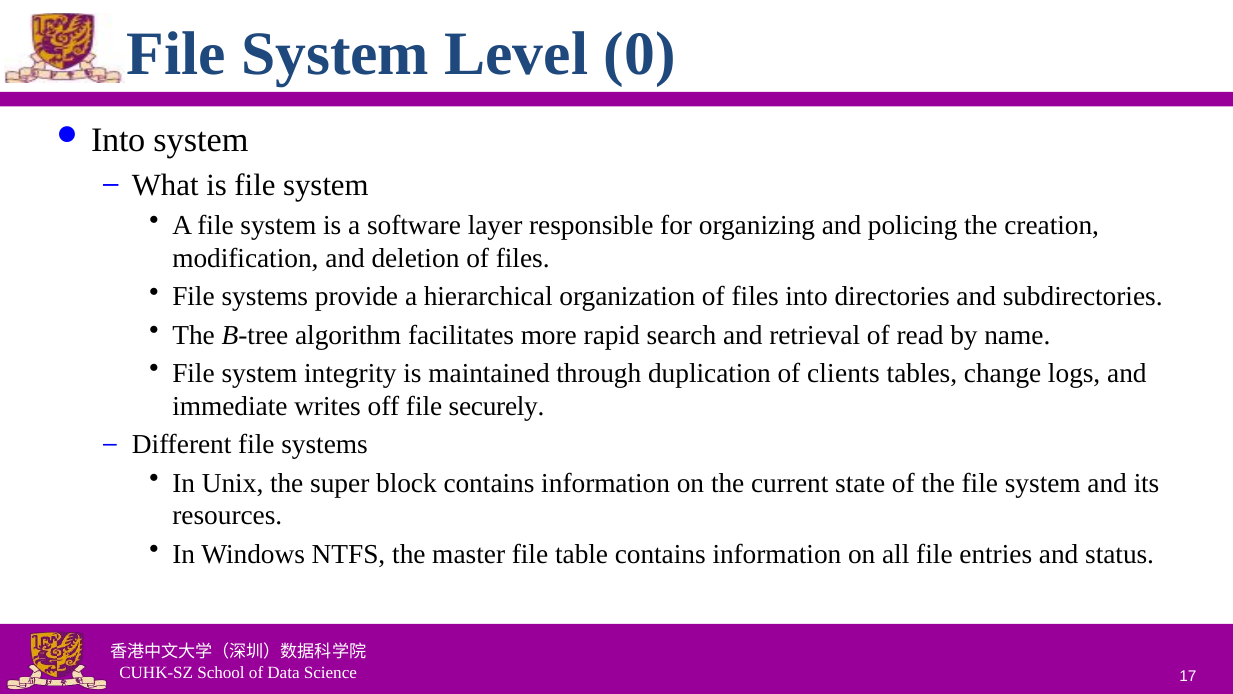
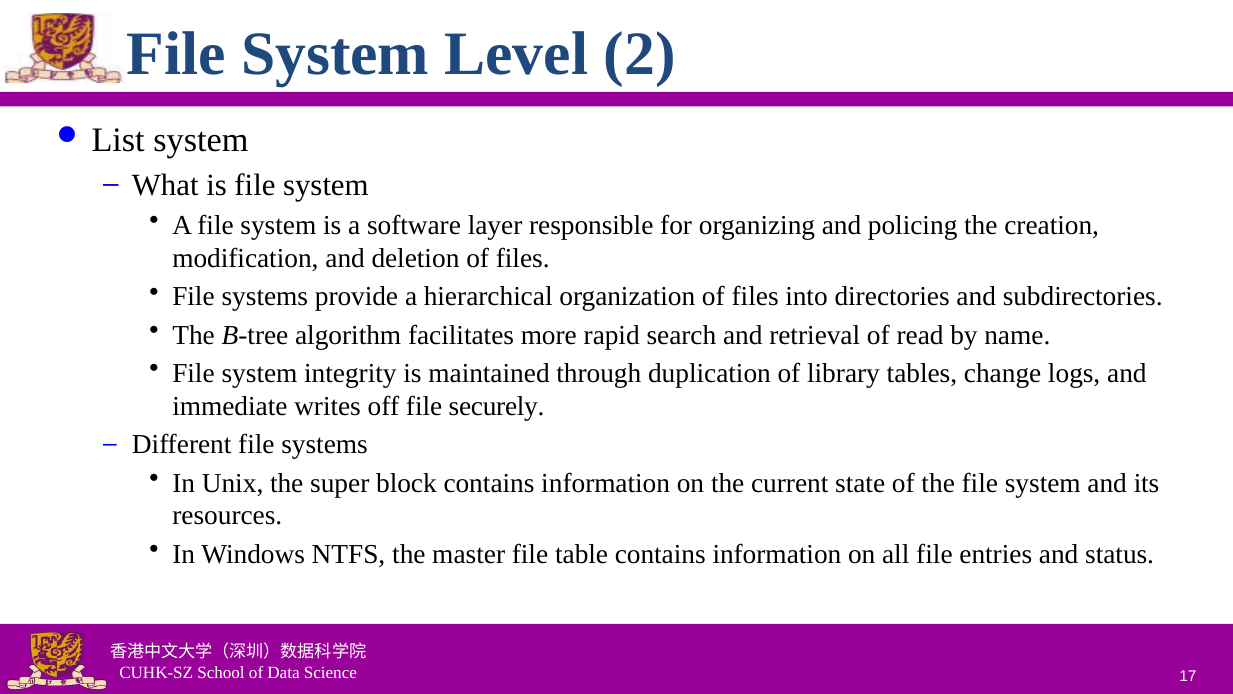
0: 0 -> 2
Into at (118, 140): Into -> List
clients: clients -> library
